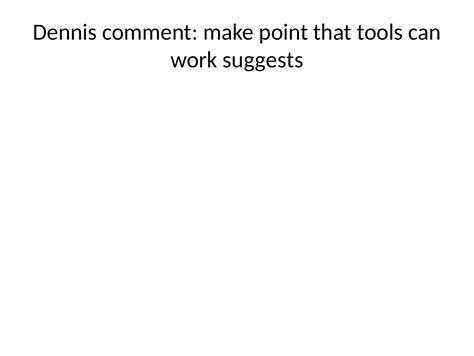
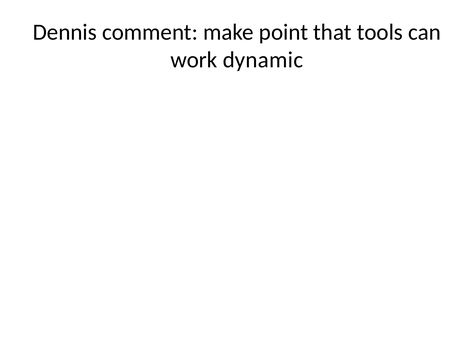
suggests: suggests -> dynamic
